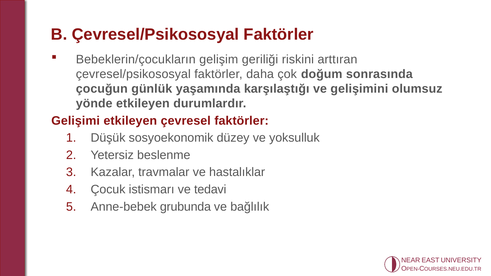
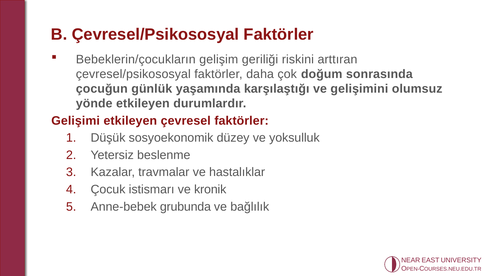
tedavi: tedavi -> kronik
